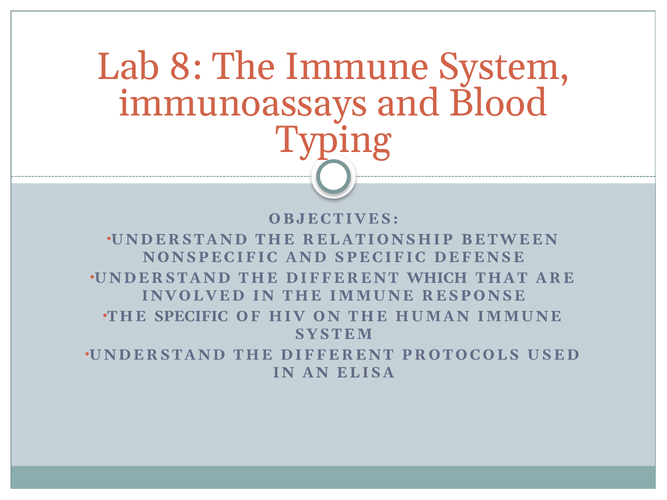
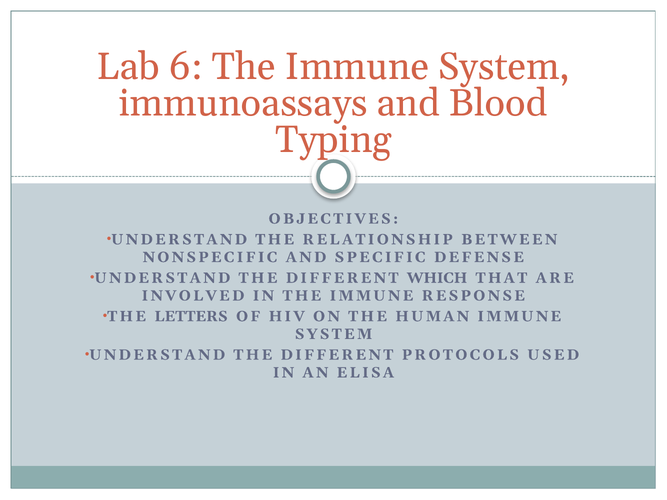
8: 8 -> 6
THE SPECIFIC: SPECIFIC -> LETTERS
